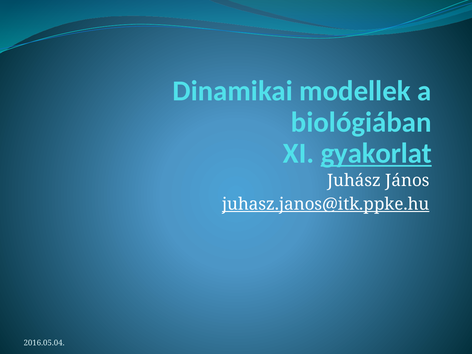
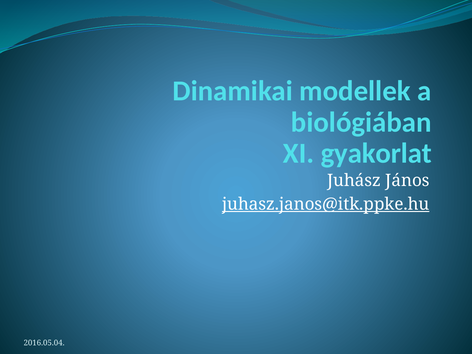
gyakorlat underline: present -> none
